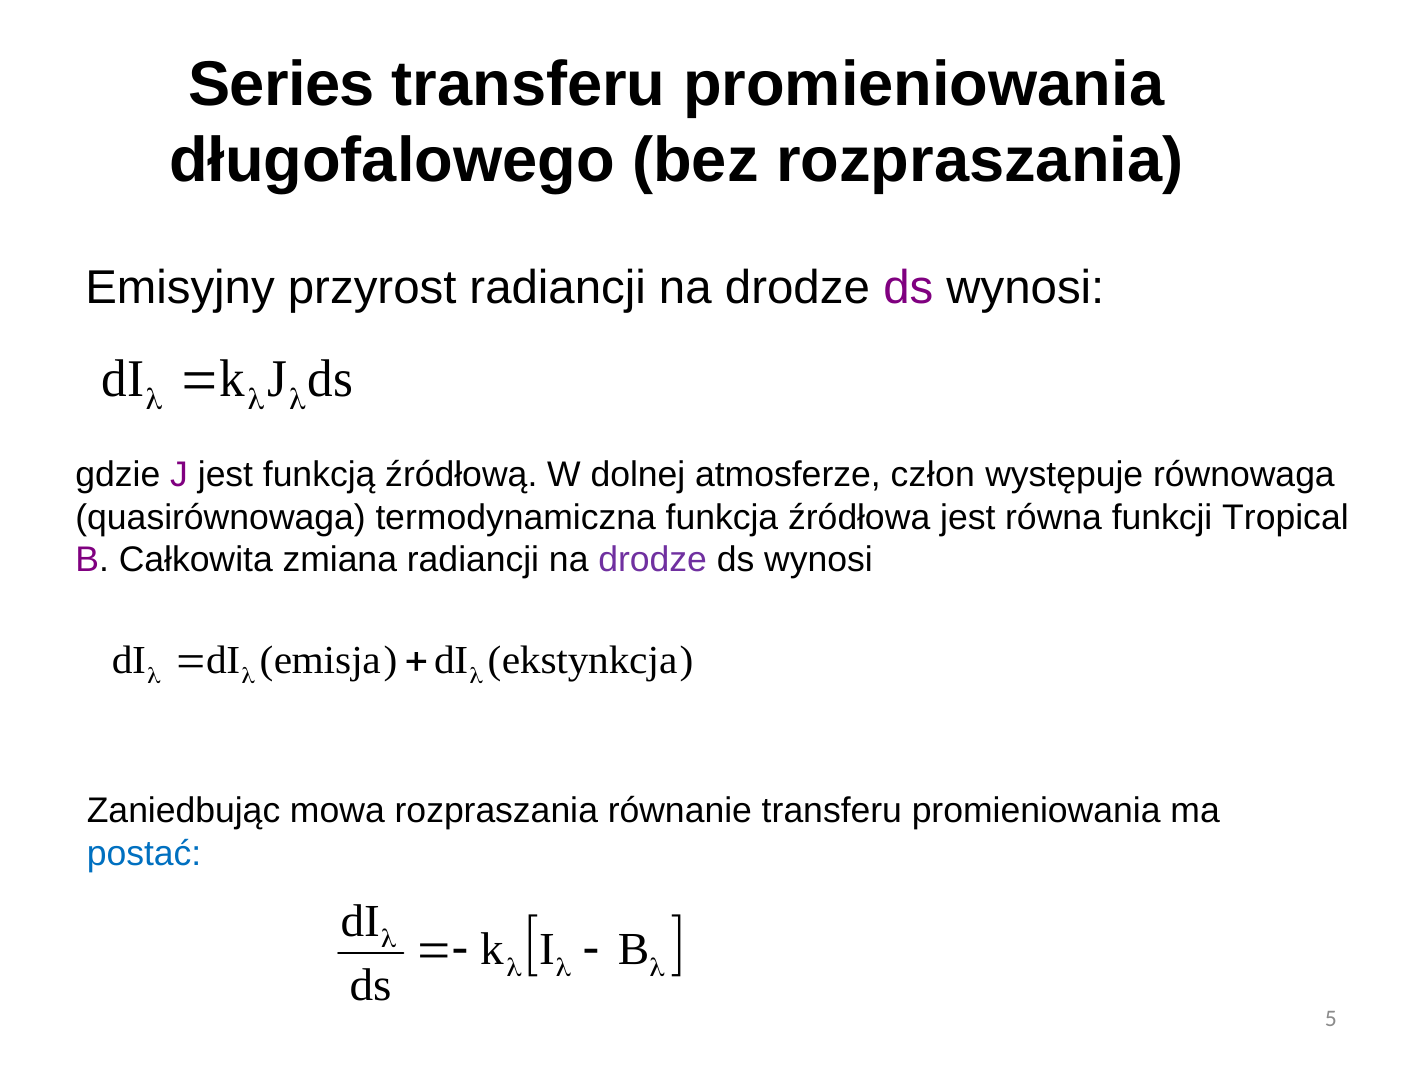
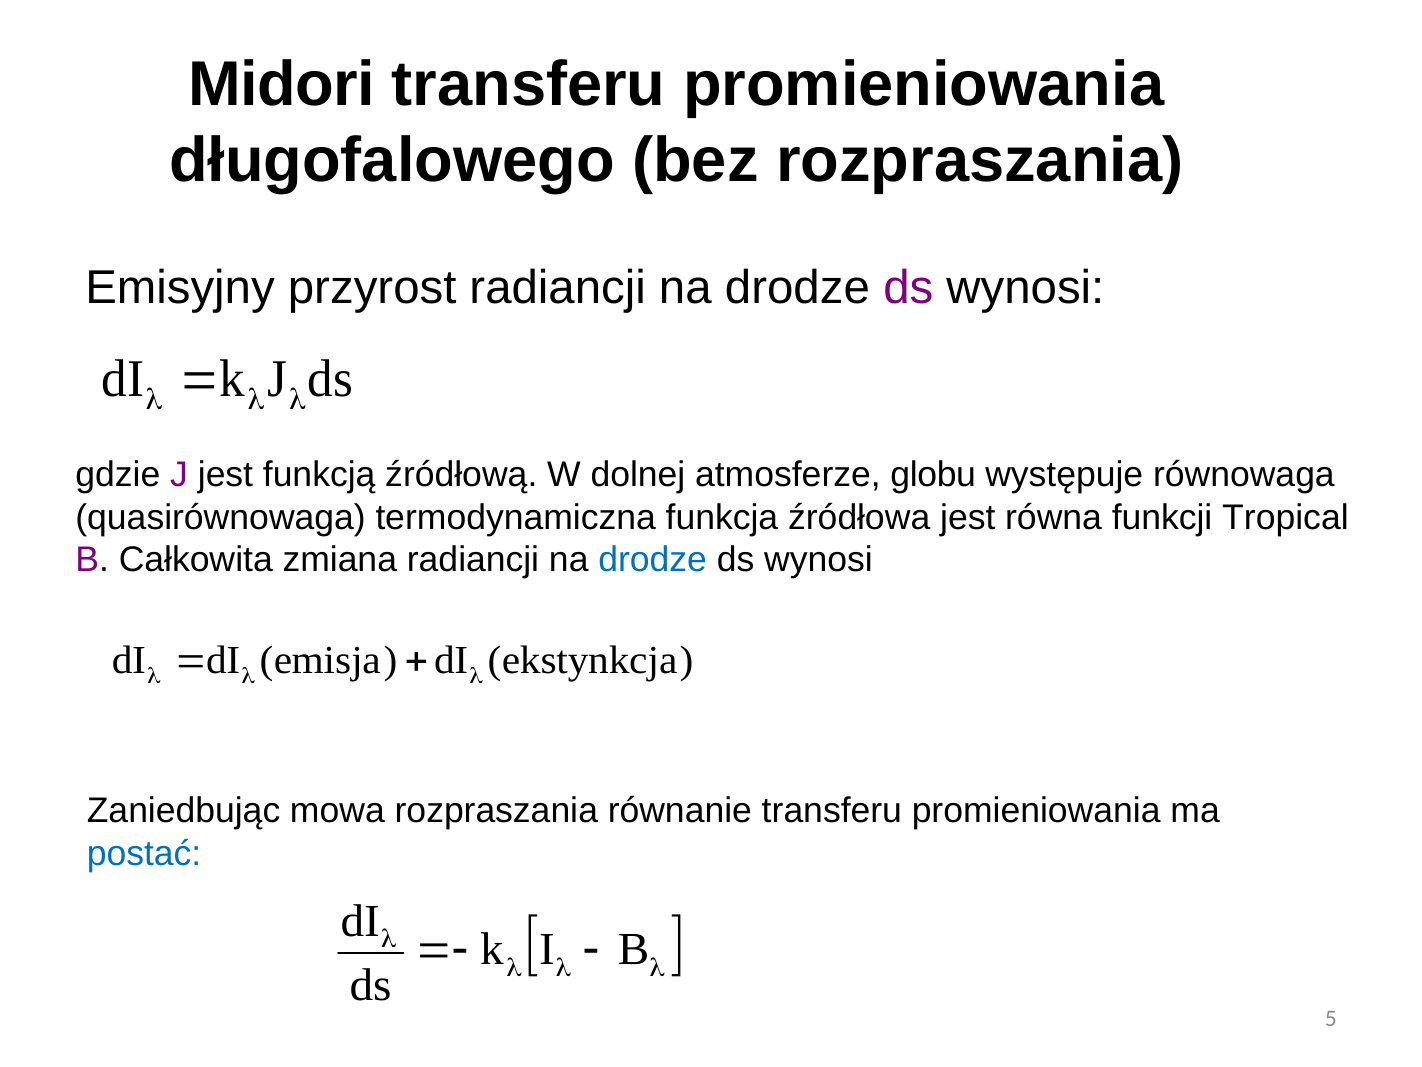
Series: Series -> Midori
człon: człon -> globu
drodze at (653, 560) colour: purple -> blue
